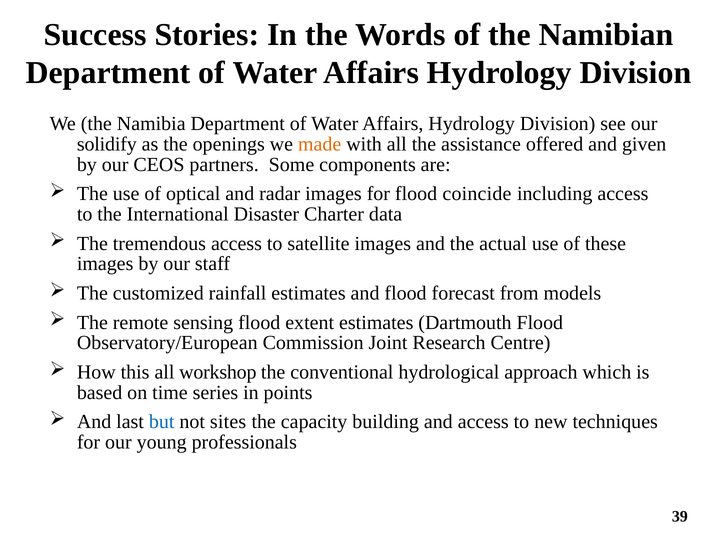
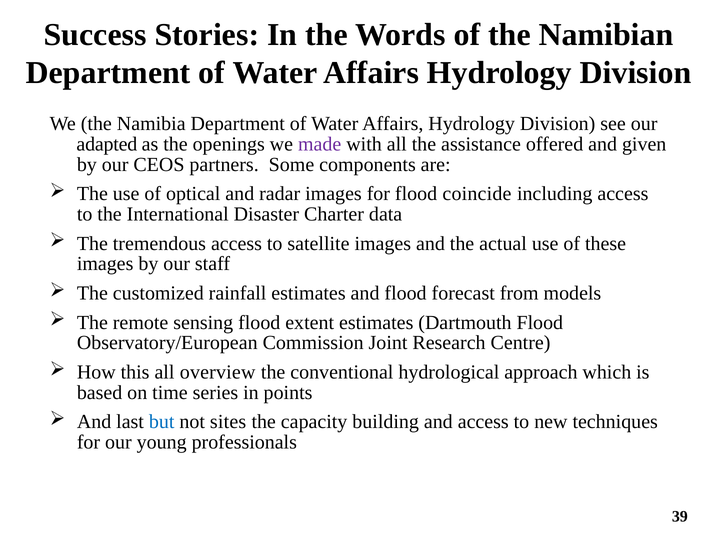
solidify: solidify -> adapted
made colour: orange -> purple
workshop: workshop -> overview
